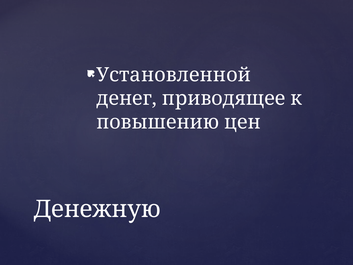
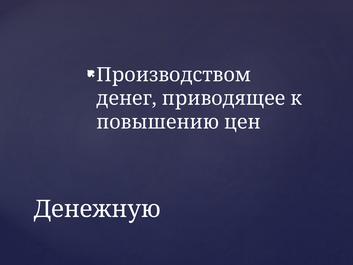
Установленной: Установленной -> Производством
